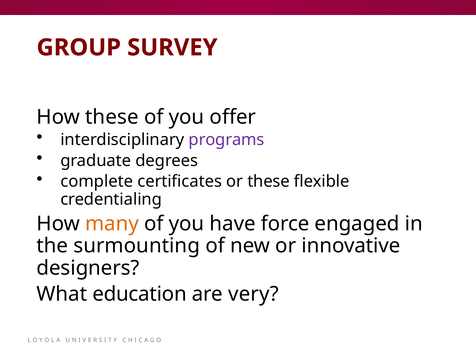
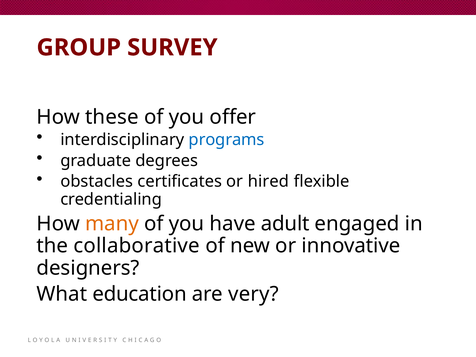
programs colour: purple -> blue
complete: complete -> obstacles
or these: these -> hired
force: force -> adult
surmounting: surmounting -> collaborative
